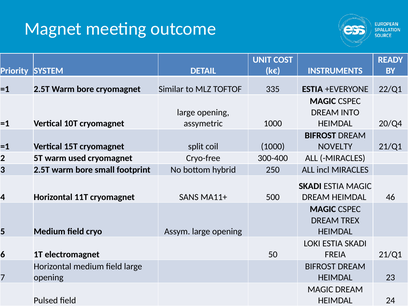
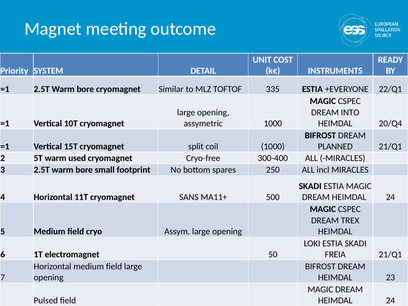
NOVELTY: NOVELTY -> PLANNED
hybrid: hybrid -> spares
46 at (391, 197): 46 -> 24
